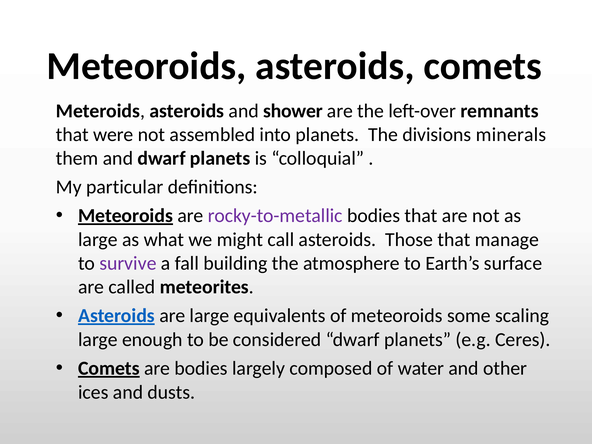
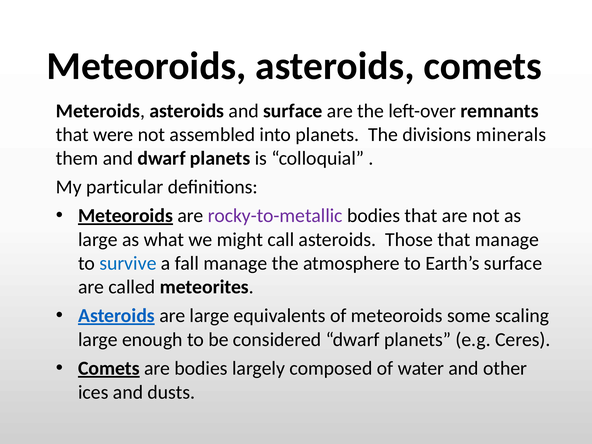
and shower: shower -> surface
survive colour: purple -> blue
fall building: building -> manage
